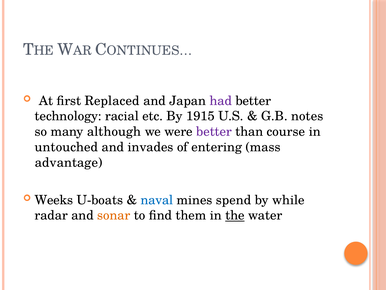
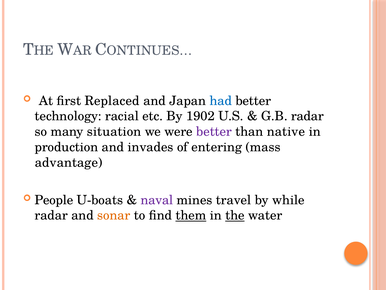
had colour: purple -> blue
1915: 1915 -> 1902
G.B notes: notes -> radar
although: although -> situation
course: course -> native
untouched: untouched -> production
Weeks: Weeks -> People
naval colour: blue -> purple
spend: spend -> travel
them underline: none -> present
